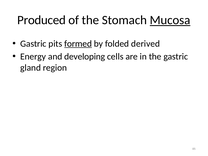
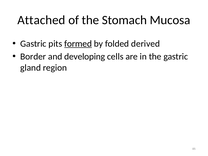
Produced: Produced -> Attached
Mucosa underline: present -> none
Energy: Energy -> Border
